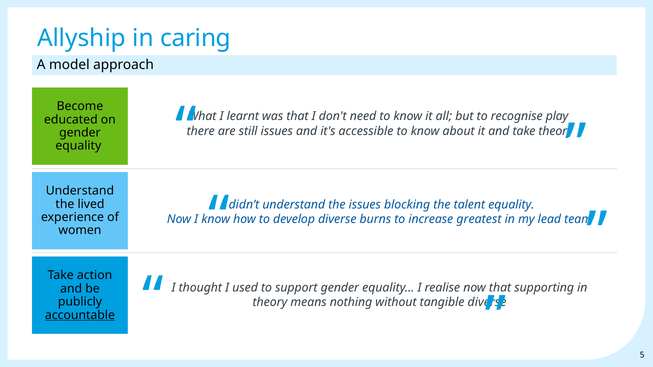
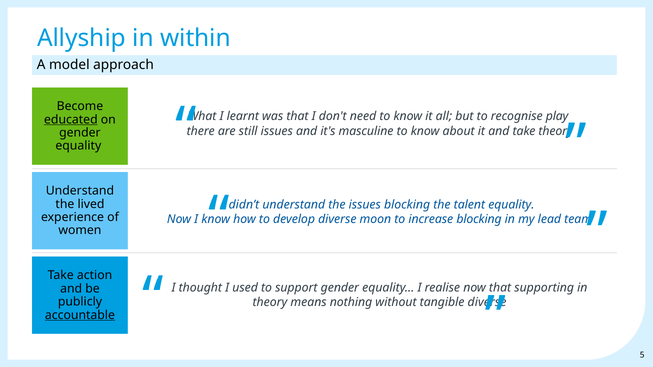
caring: caring -> within
educated underline: none -> present
accessible: accessible -> masculine
burns: burns -> moon
increase greatest: greatest -> blocking
